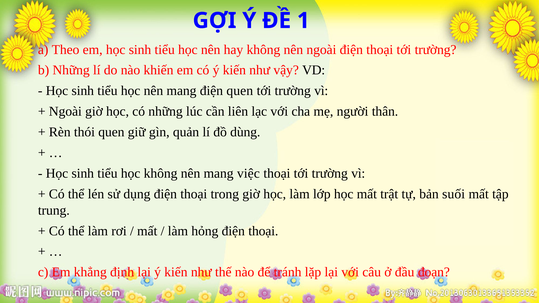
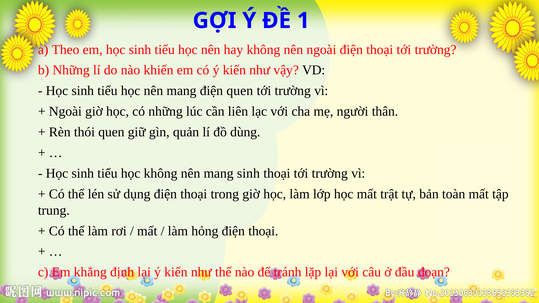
mang việc: việc -> sinh
suối: suối -> toàn
